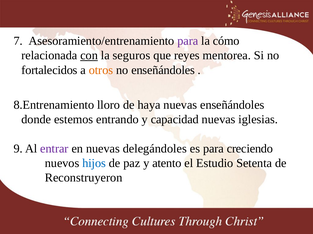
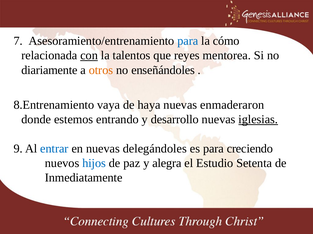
para at (188, 41) colour: purple -> blue
seguros: seguros -> talentos
fortalecidos: fortalecidos -> diariamente
lloro: lloro -> vaya
nuevas enseñándoles: enseñándoles -> enmaderaron
capacidad: capacidad -> desarrollo
iglesias underline: none -> present
entrar colour: purple -> blue
atento: atento -> alegra
Reconstruyeron: Reconstruyeron -> Inmediatamente
